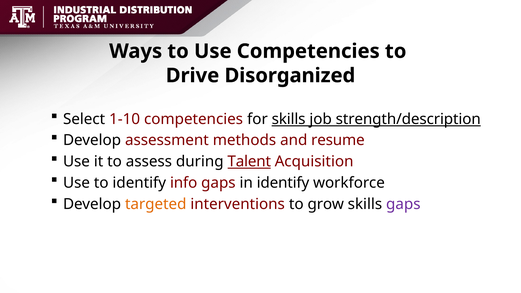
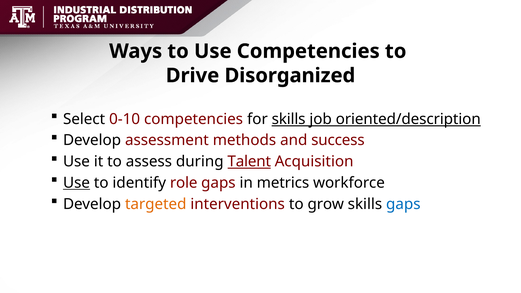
1-10: 1-10 -> 0-10
strength/description: strength/description -> oriented/description
resume: resume -> success
Use at (76, 183) underline: none -> present
info: info -> role
in identify: identify -> metrics
gaps at (403, 204) colour: purple -> blue
